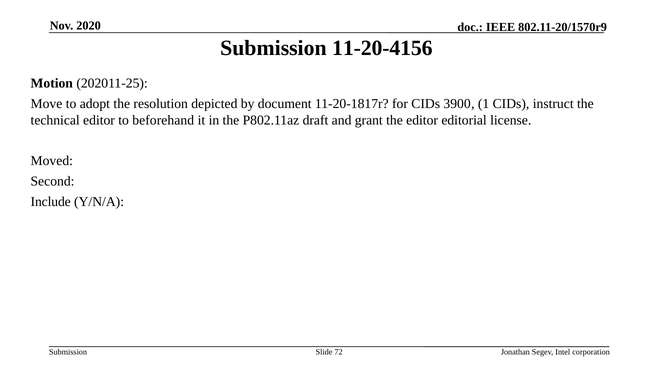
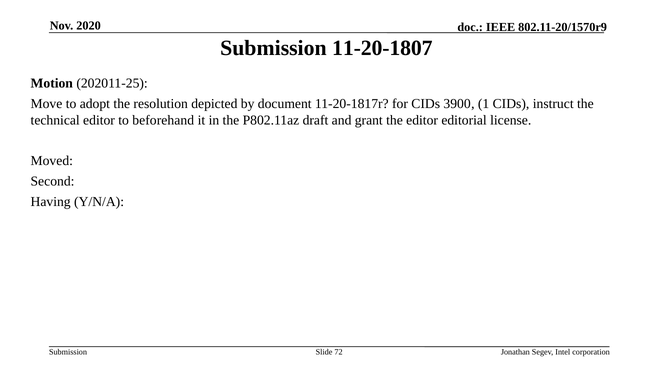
11-20-4156: 11-20-4156 -> 11-20-1807
Include: Include -> Having
